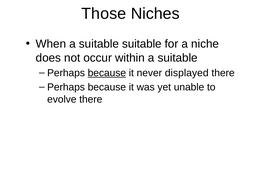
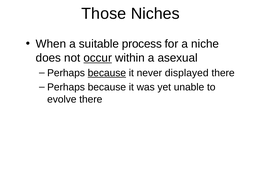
suitable suitable: suitable -> process
occur underline: none -> present
within a suitable: suitable -> asexual
